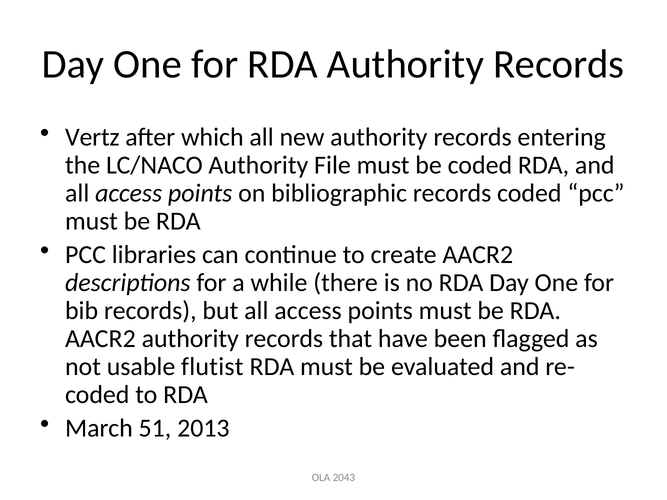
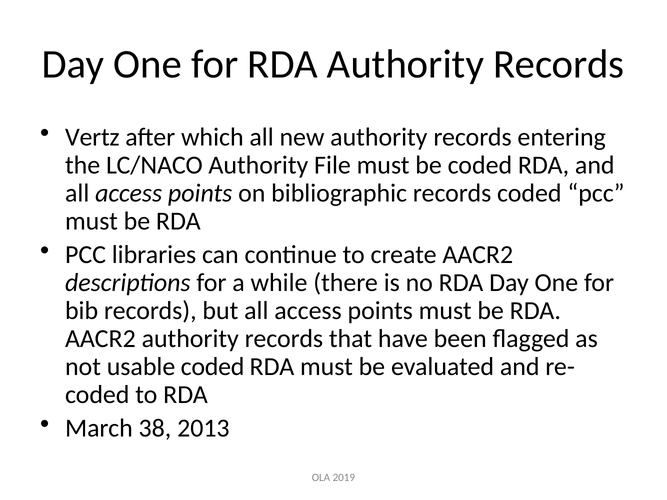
usable flutist: flutist -> coded
51: 51 -> 38
2043: 2043 -> 2019
